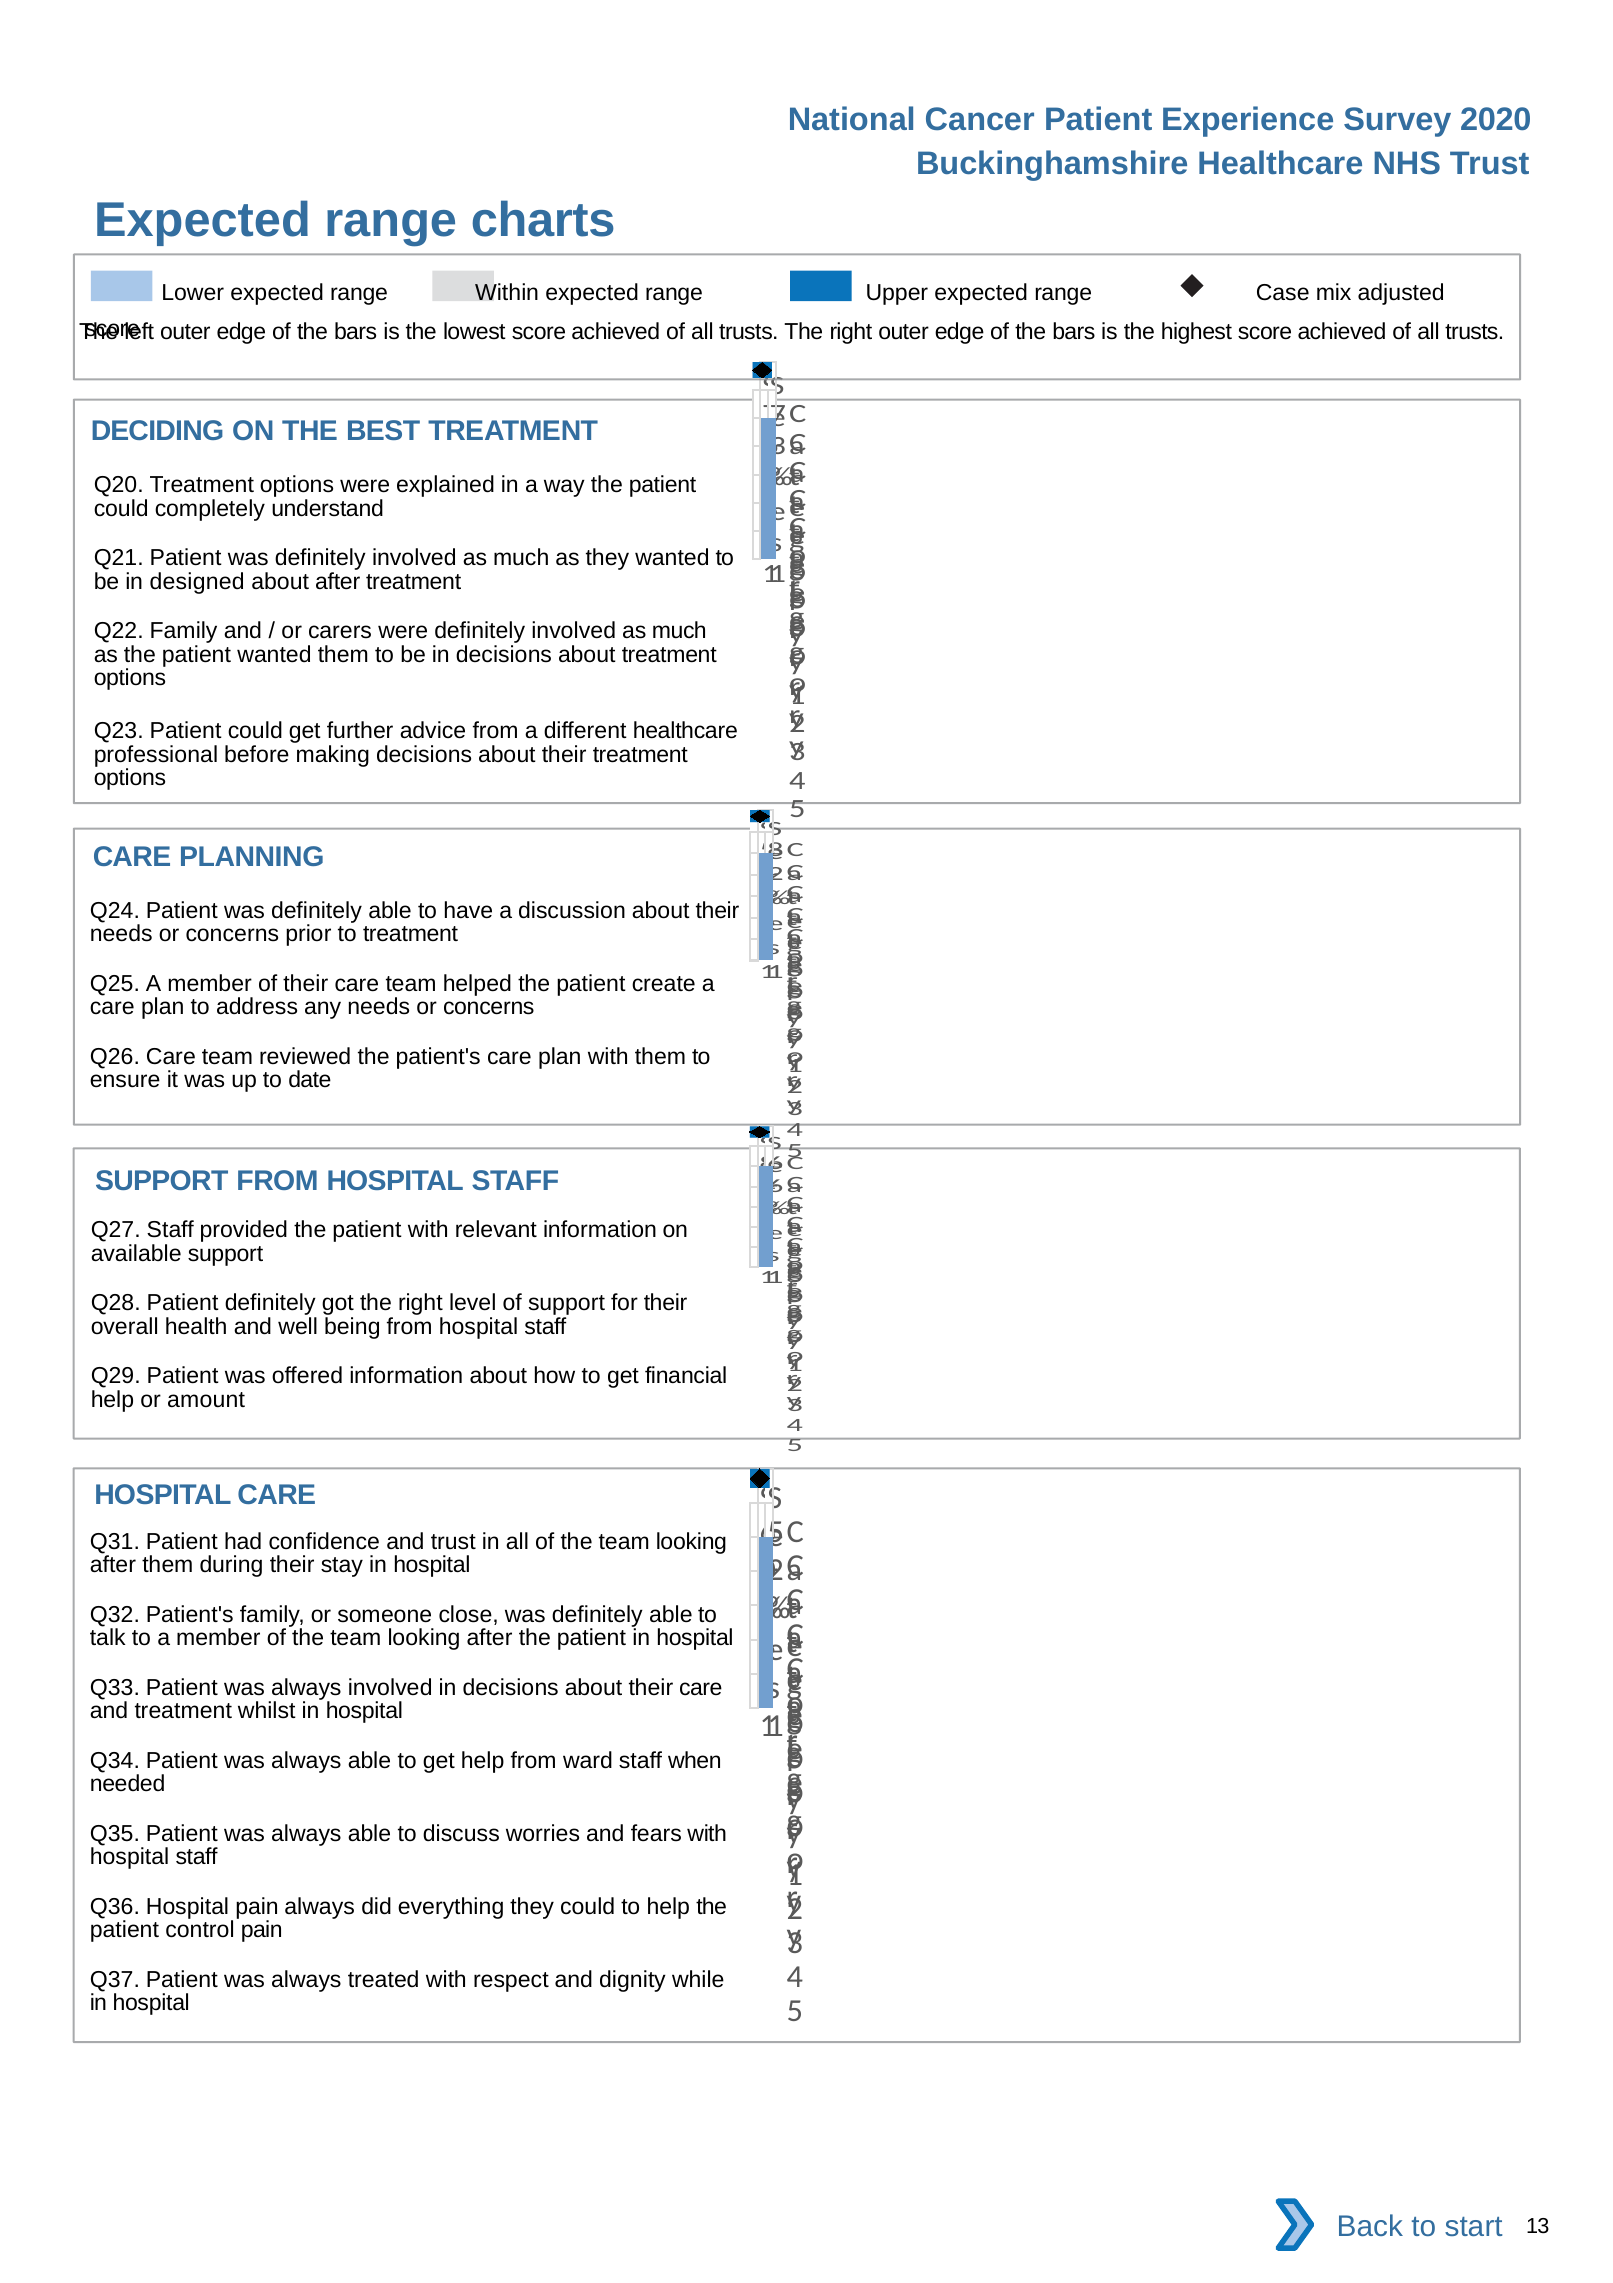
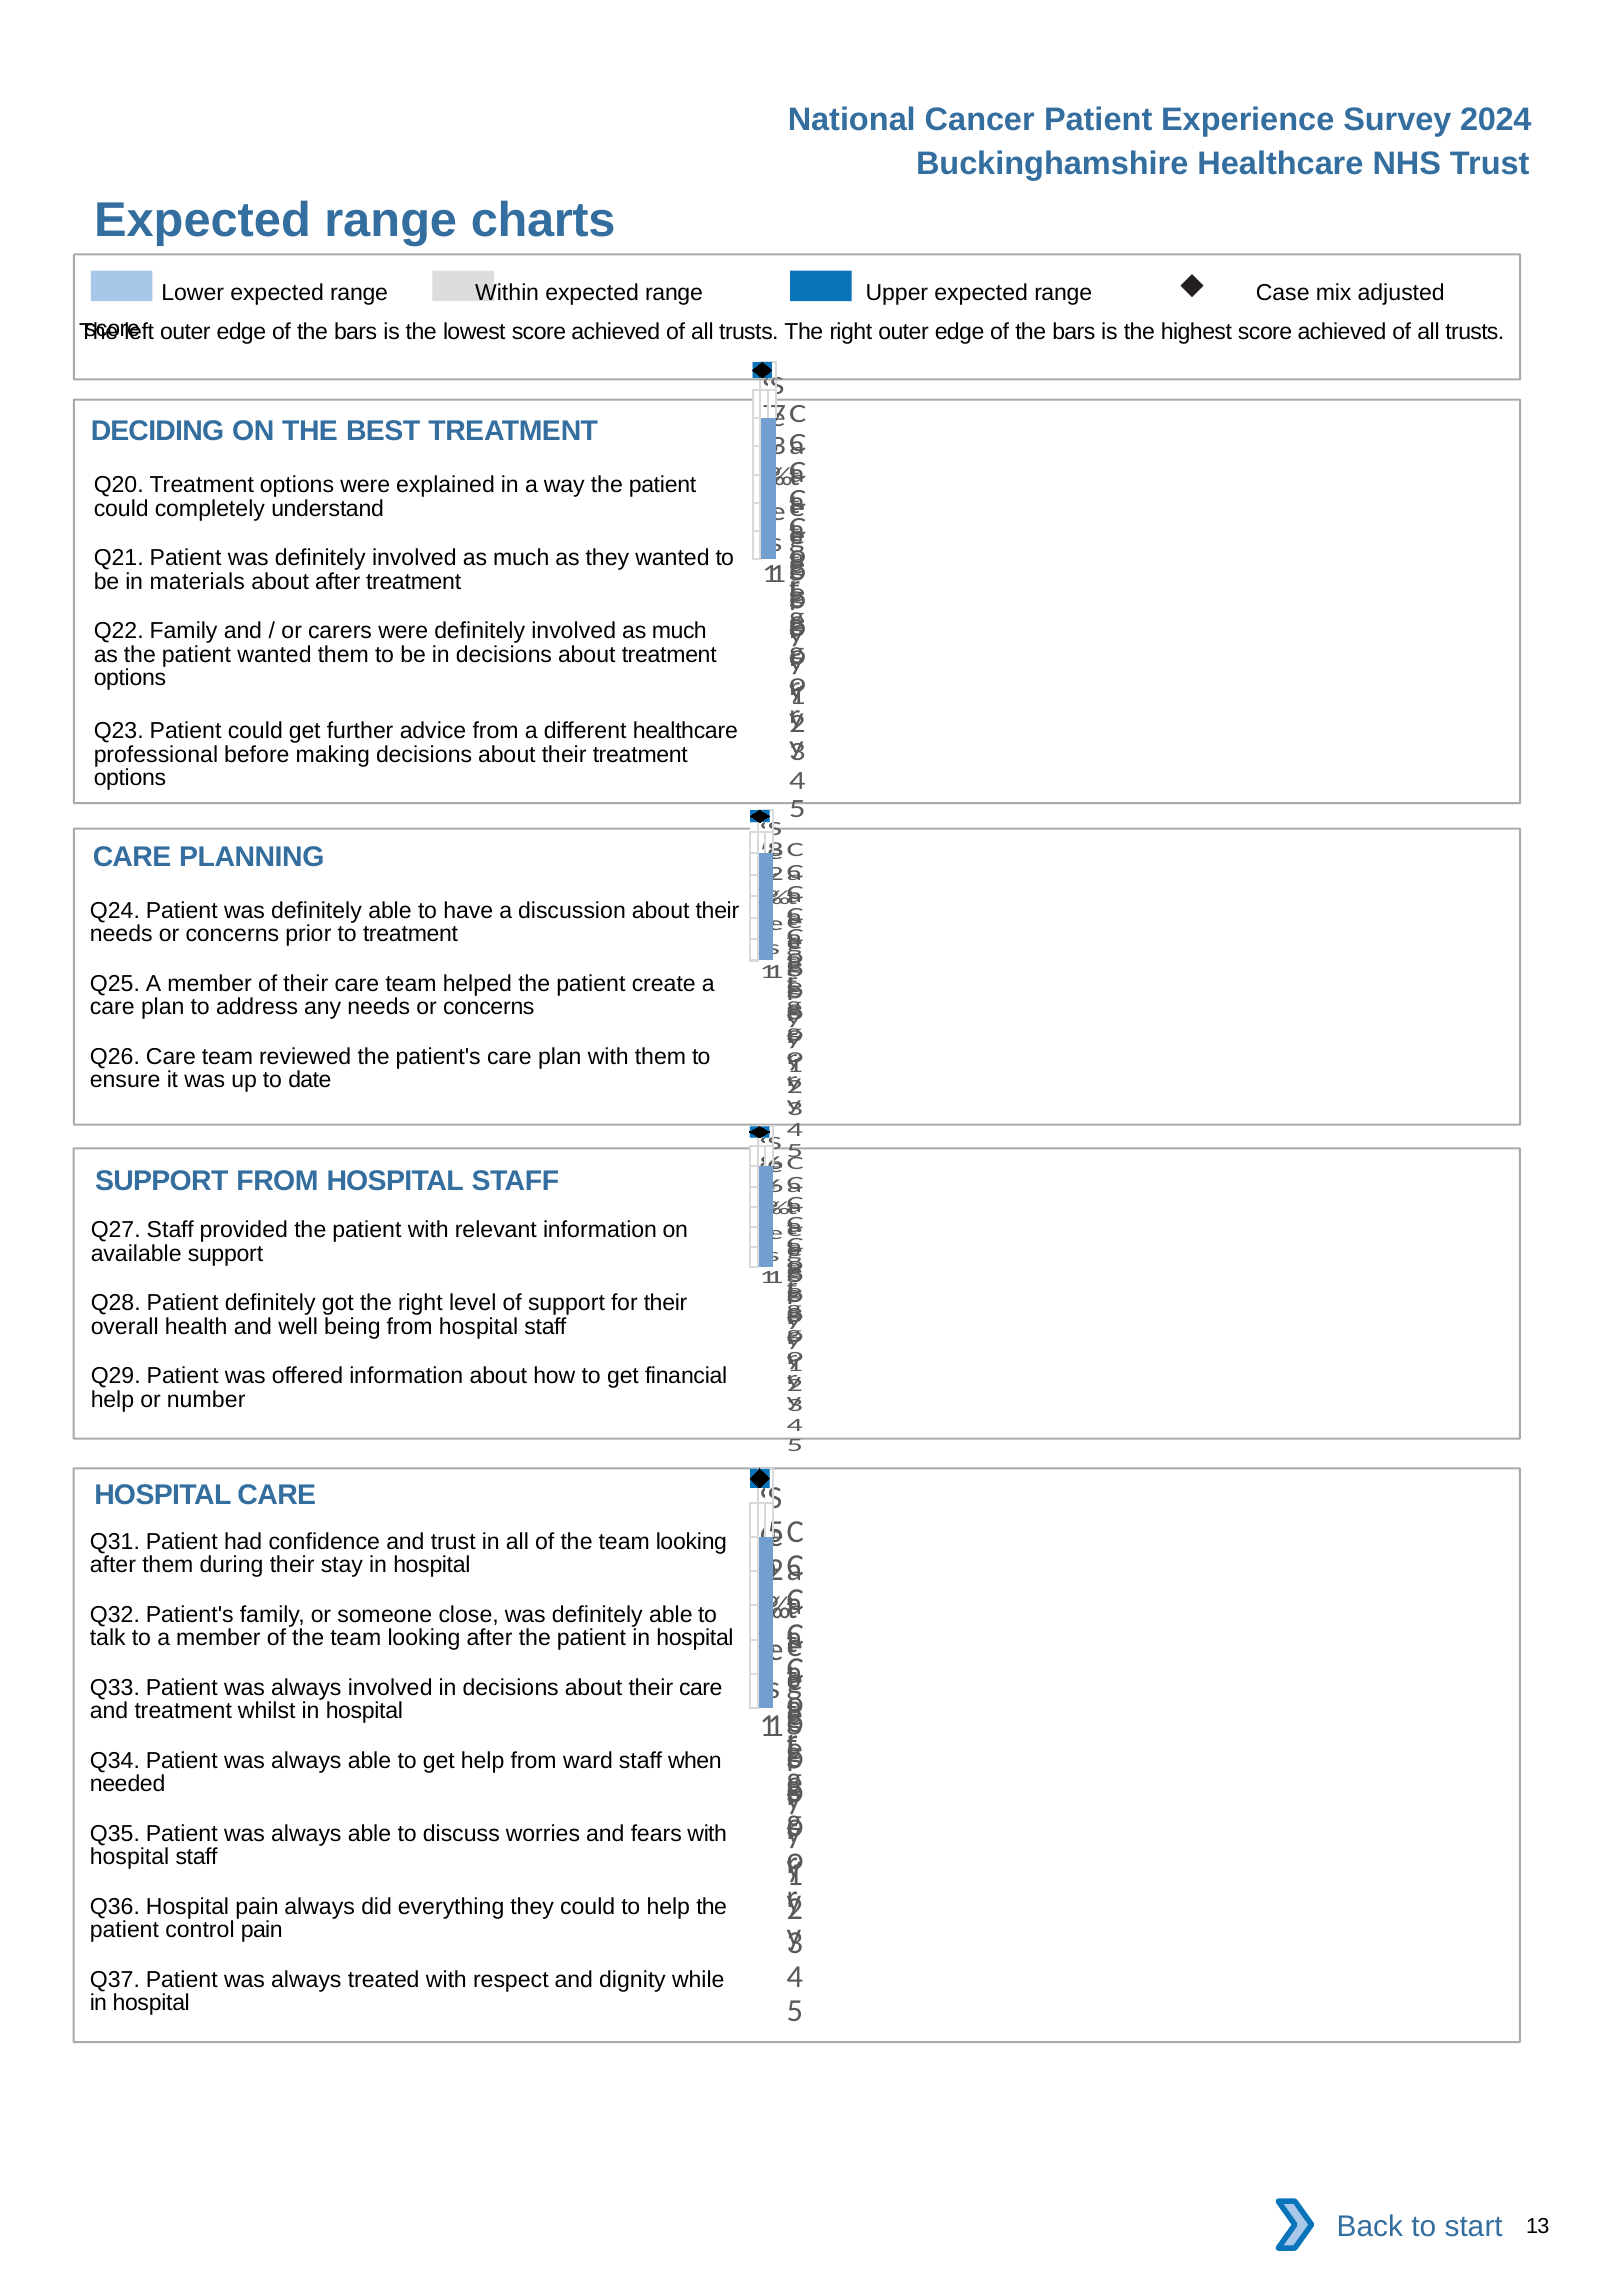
2020: 2020 -> 2024
designed: designed -> materials
amount: amount -> number
